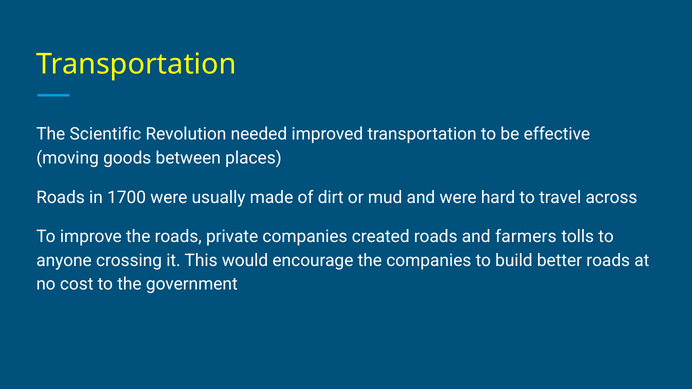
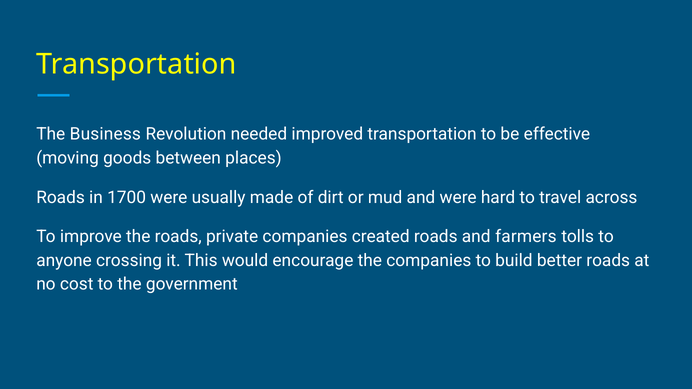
Scientific: Scientific -> Business
